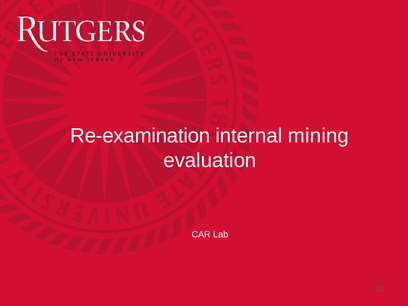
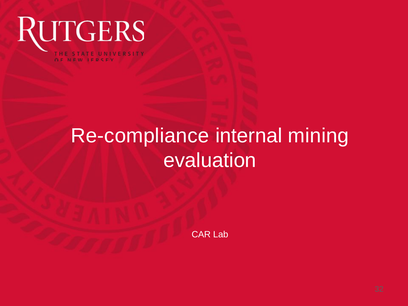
Re-examination: Re-examination -> Re-compliance
